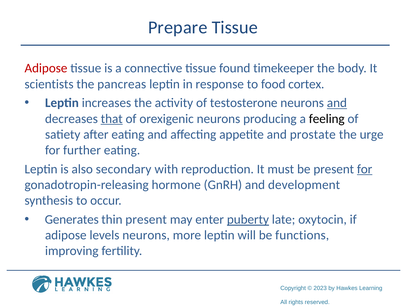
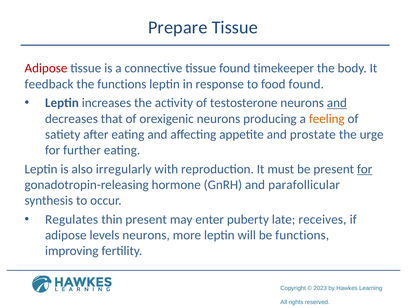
scientists: scientists -> feedback
the pancreas: pancreas -> functions
food cortex: cortex -> found
that underline: present -> none
feeling colour: black -> orange
secondary: secondary -> irregularly
development: development -> parafollicular
Generates: Generates -> Regulates
puberty underline: present -> none
oxytocin: oxytocin -> receives
